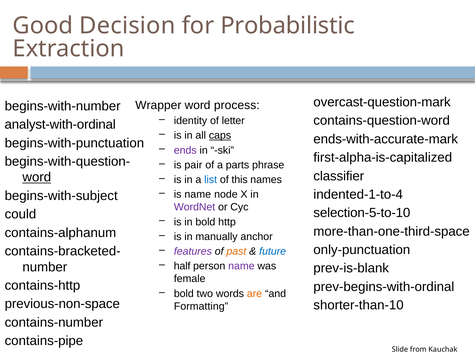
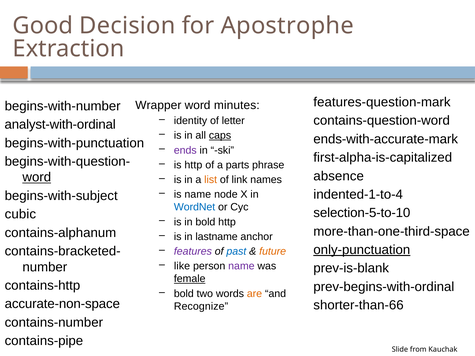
Probabilistic: Probabilistic -> Apostrophe
overcast-question-mark: overcast-question-mark -> features-question-mark
process: process -> minutes
is pair: pair -> http
classifier: classifier -> absence
list colour: blue -> orange
this: this -> link
WordNet colour: purple -> blue
could: could -> cubic
manually: manually -> lastname
only-punctuation underline: none -> present
past colour: orange -> blue
future colour: blue -> orange
half: half -> like
female underline: none -> present
previous-non-space: previous-non-space -> accurate-non-space
shorter-than-10: shorter-than-10 -> shorter-than-66
Formatting: Formatting -> Recognize
